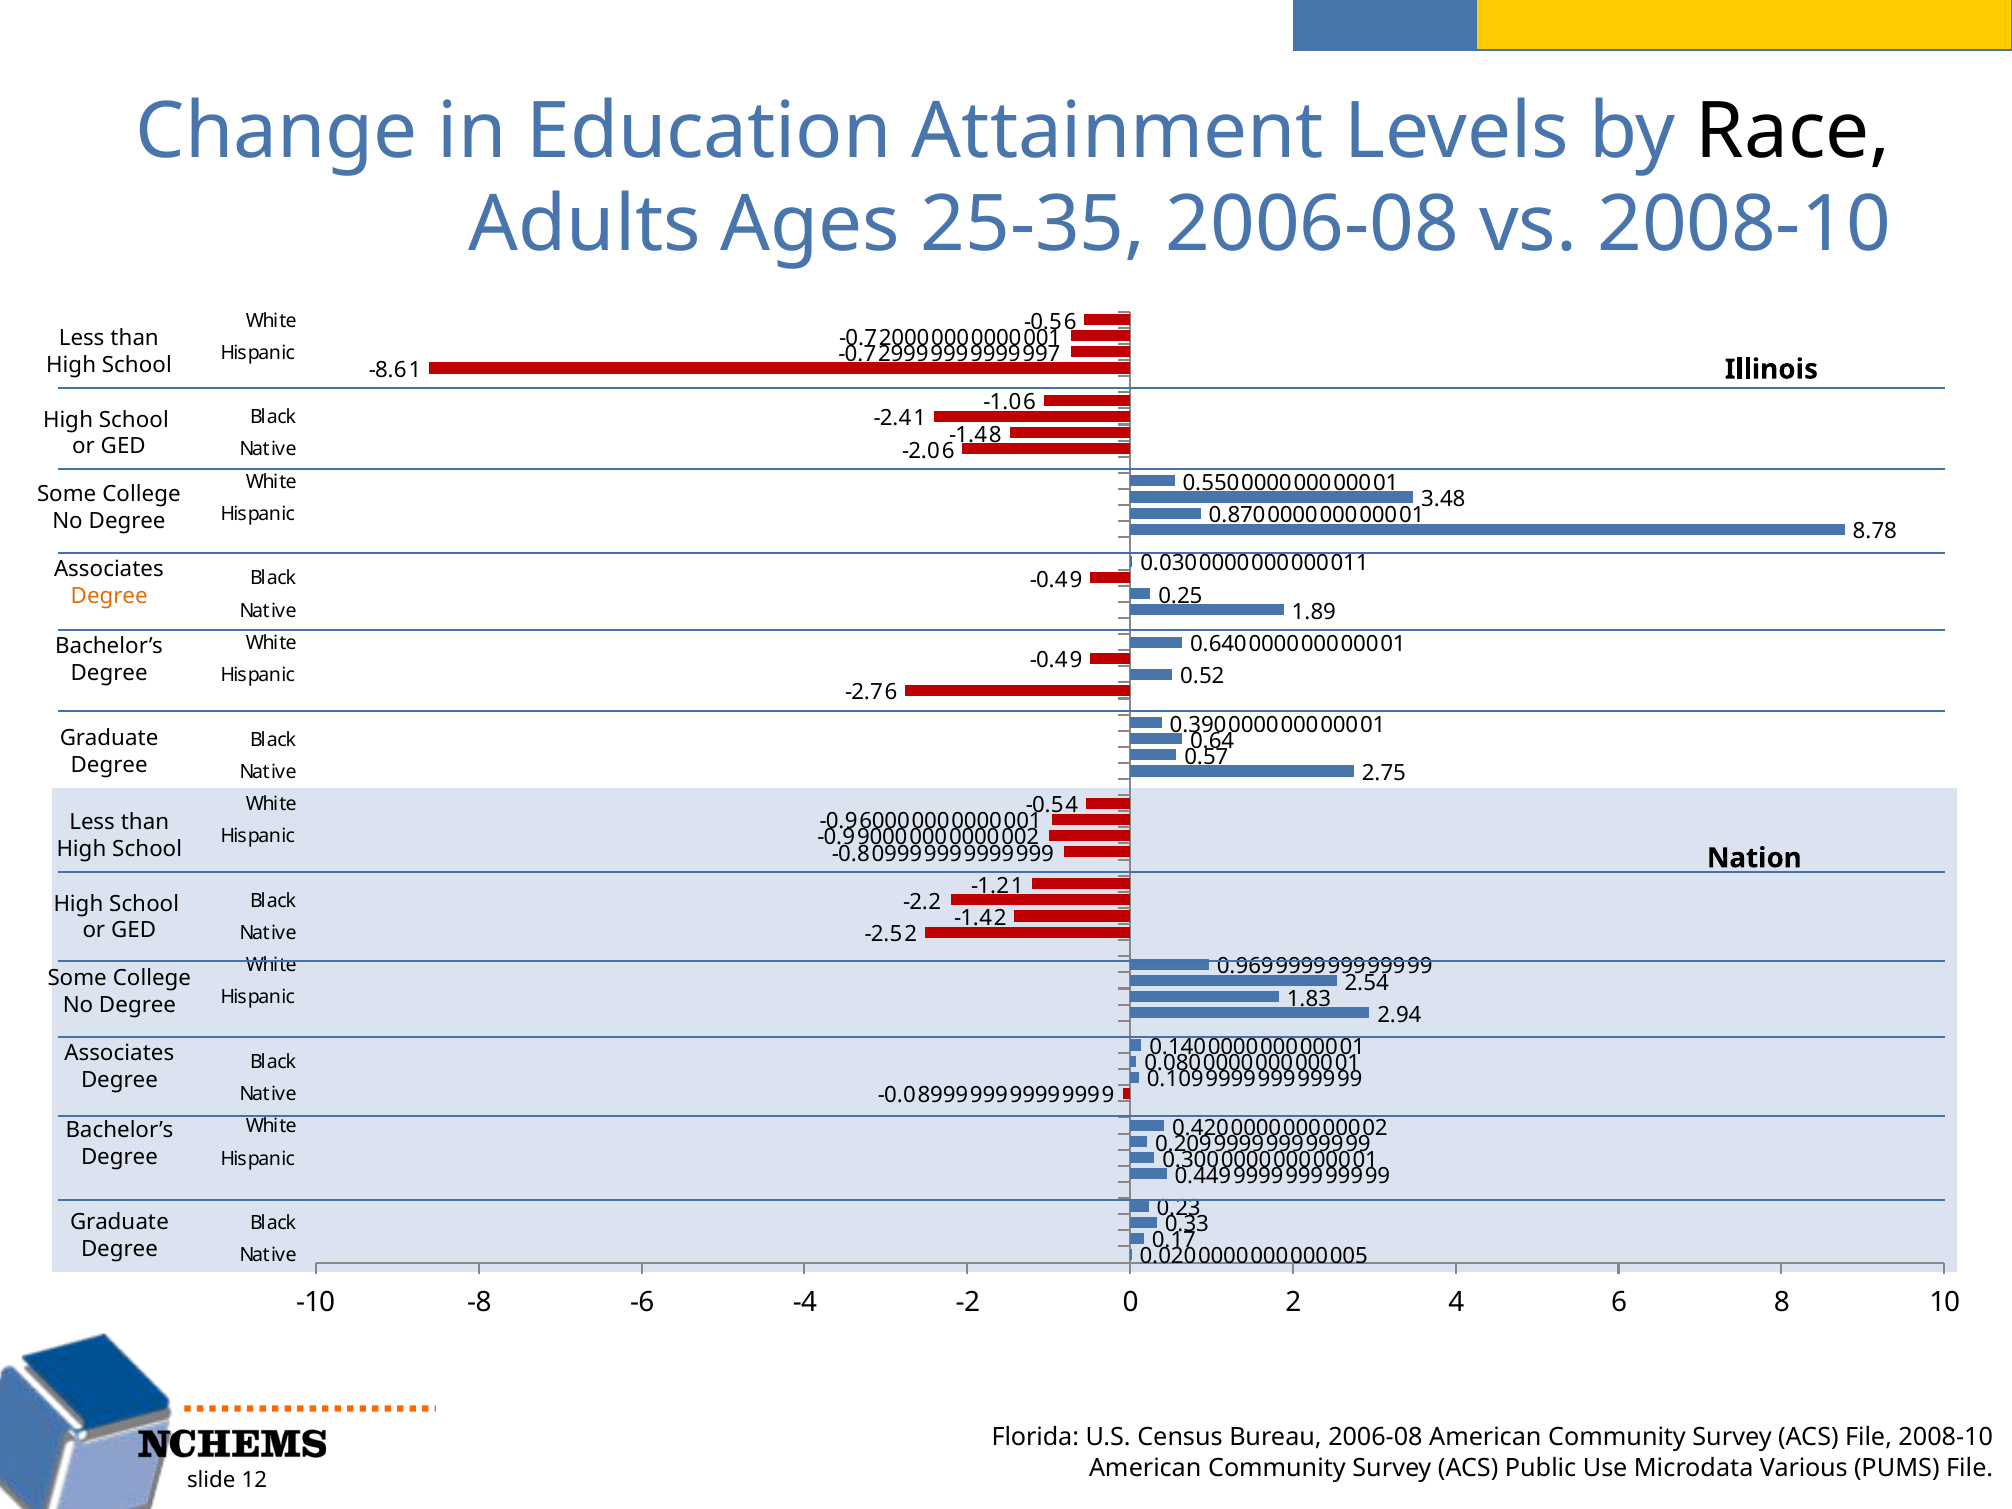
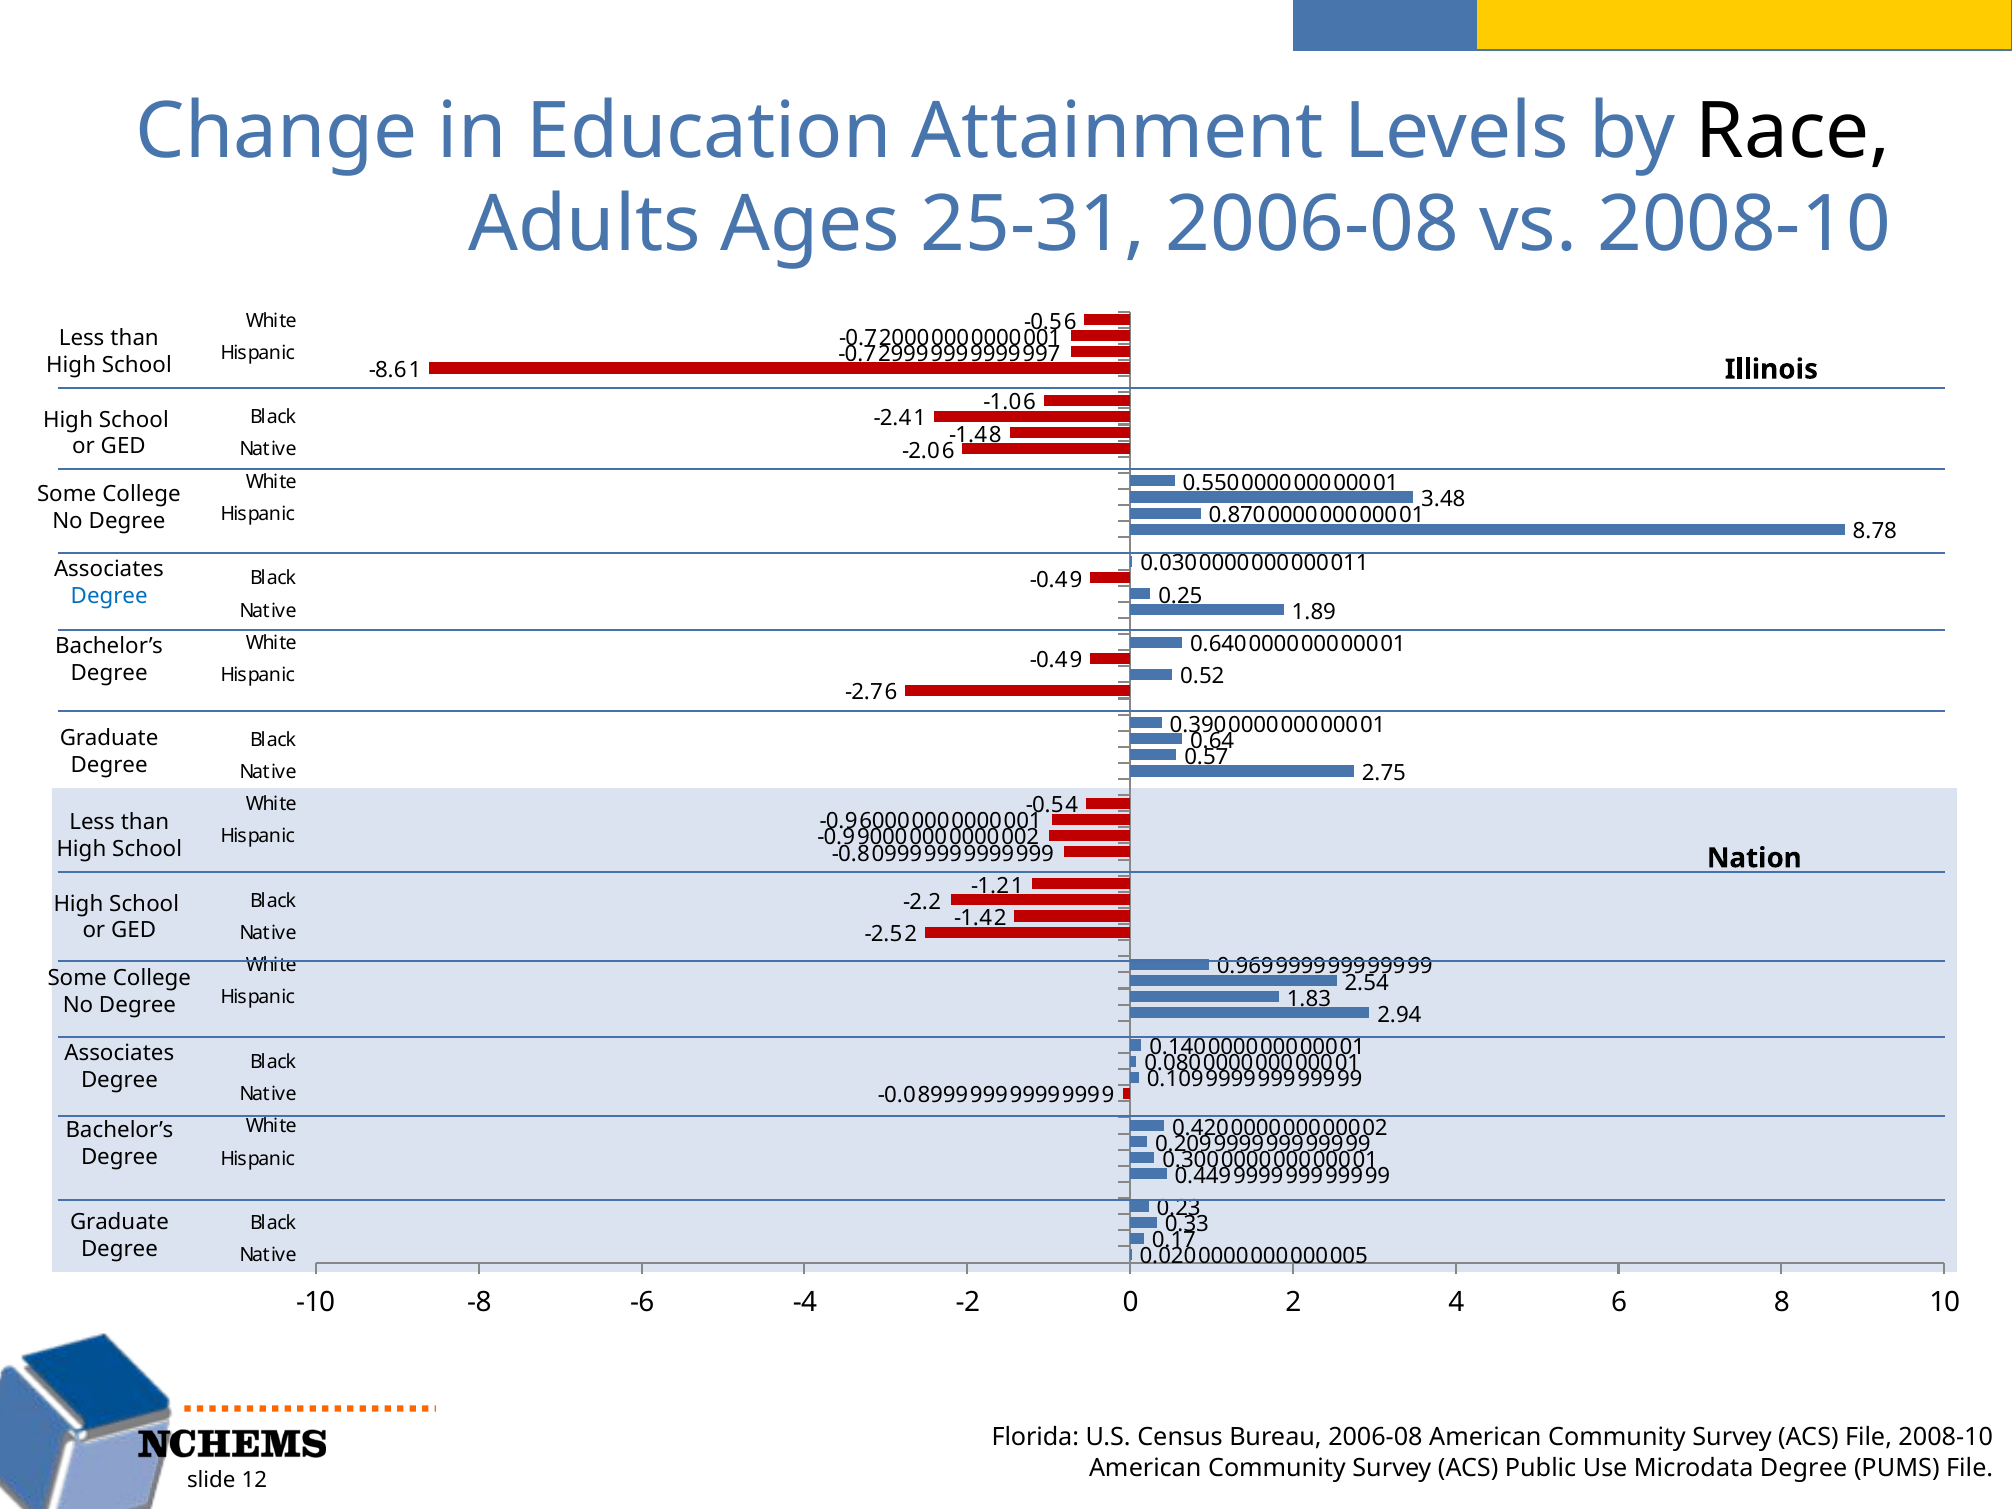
25-35: 25-35 -> 25-31
Degree at (109, 596) colour: orange -> blue
Microdata Various: Various -> Degree
